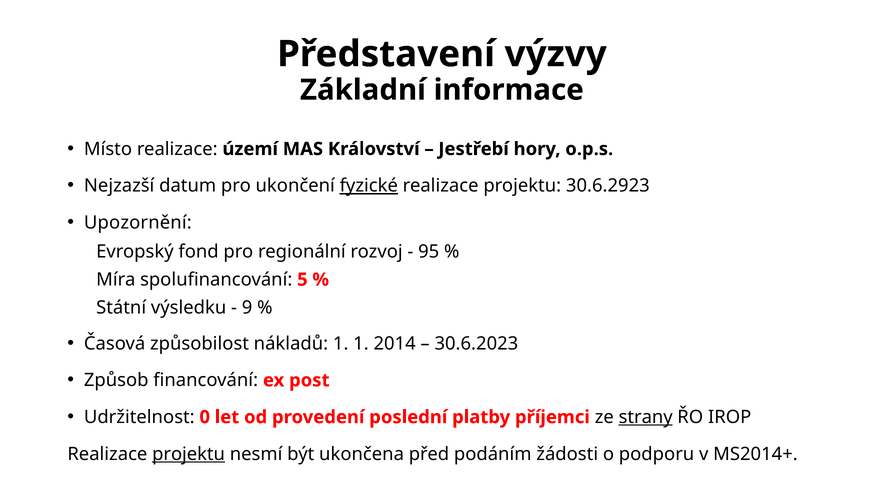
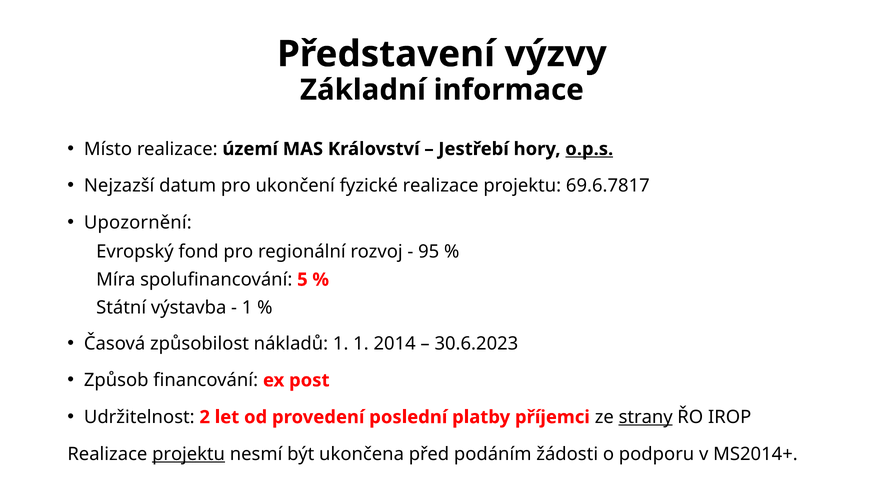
o.p.s underline: none -> present
fyzické underline: present -> none
30.6.2923: 30.6.2923 -> 69.6.7817
výsledku: výsledku -> výstavba
9 at (247, 308): 9 -> 1
0: 0 -> 2
